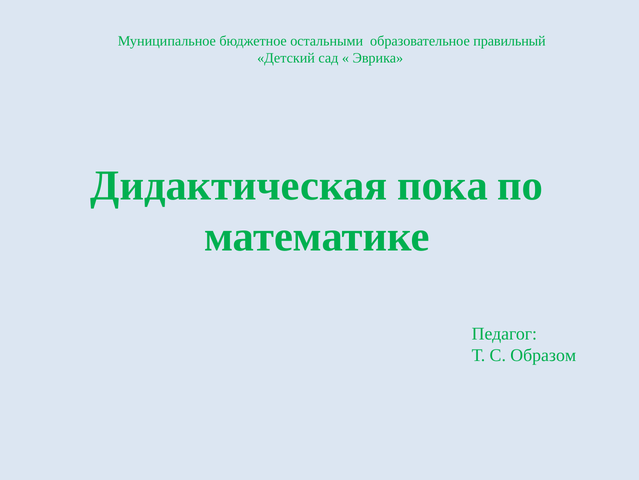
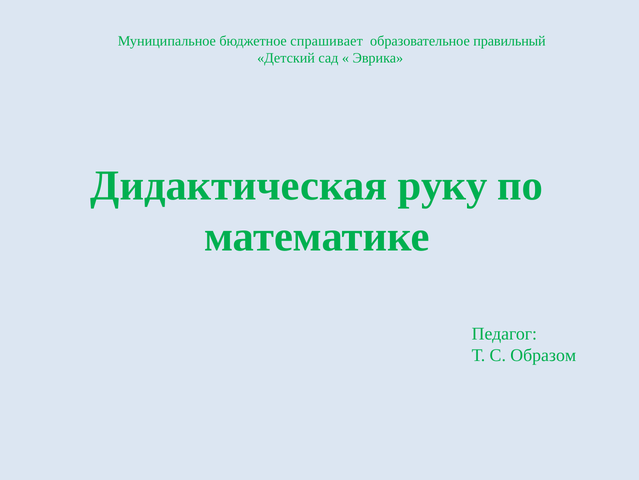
остальными: остальными -> спрашивает
пока: пока -> руку
